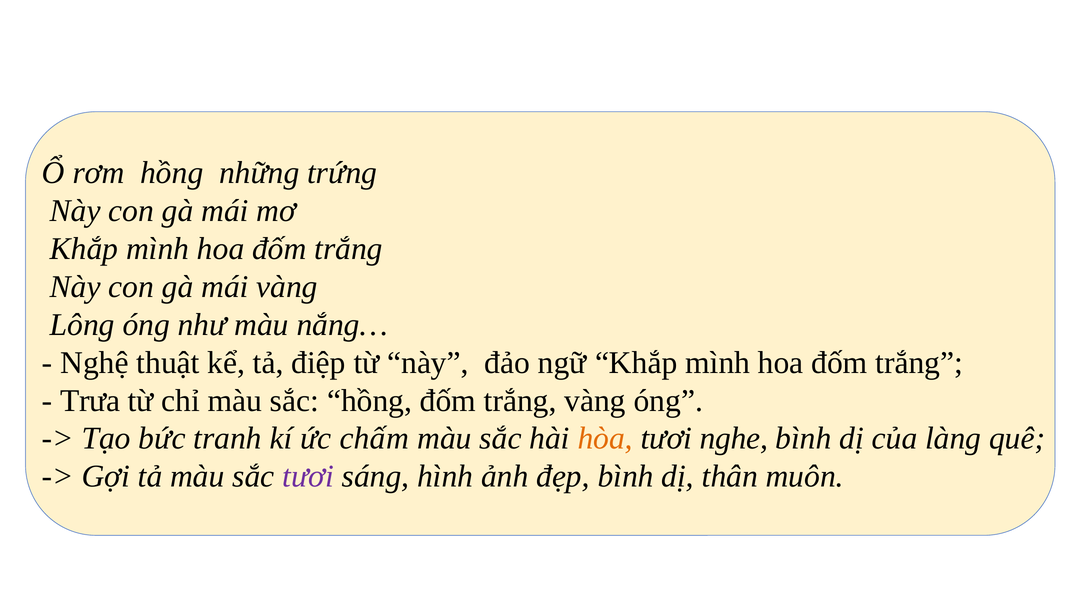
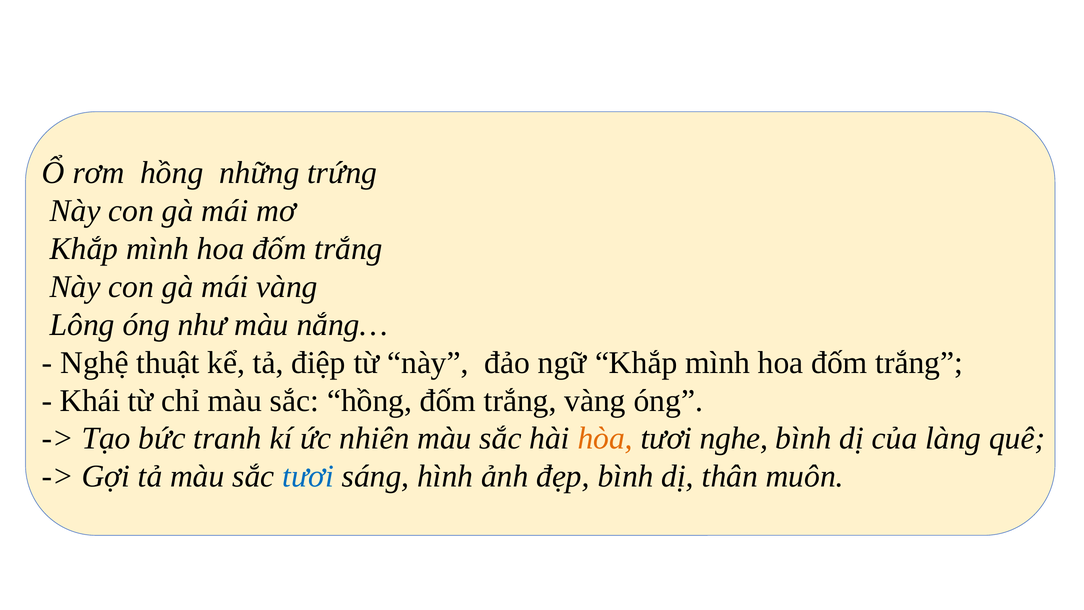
Trưa: Trưa -> Khái
chấm: chấm -> nhiên
tươi at (308, 476) colour: purple -> blue
